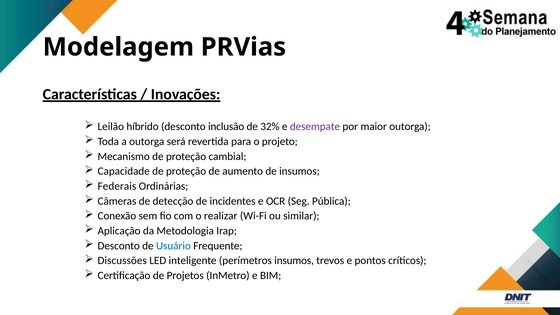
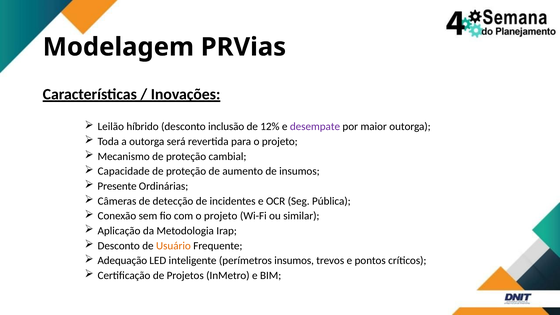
32%: 32% -> 12%
Federais: Federais -> Presente
com o realizar: realizar -> projeto
Usuário colour: blue -> orange
Discussões: Discussões -> Adequação
